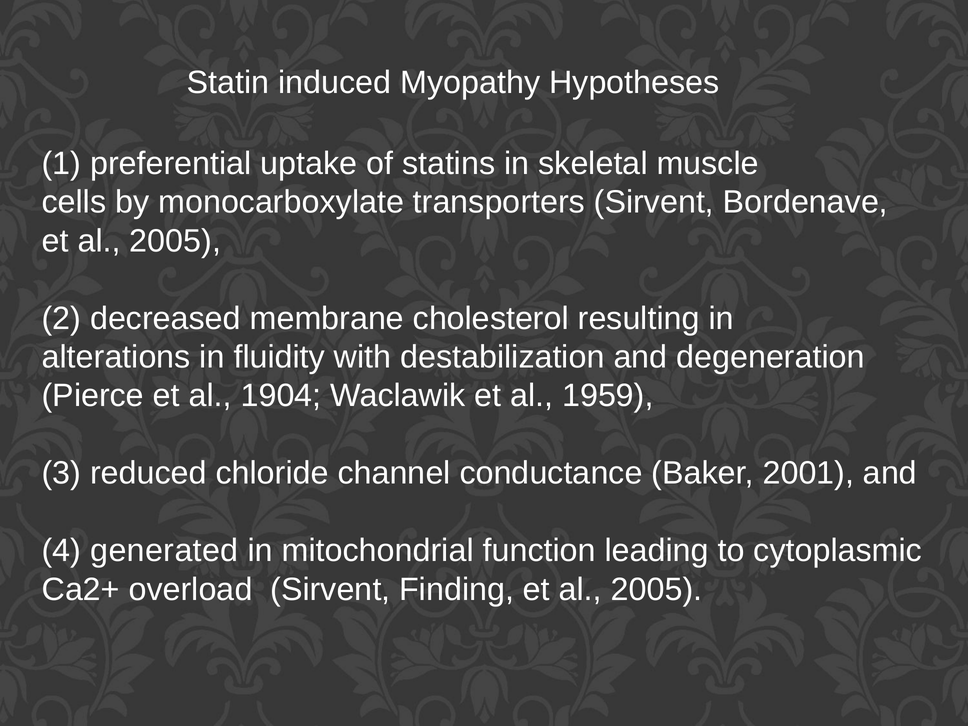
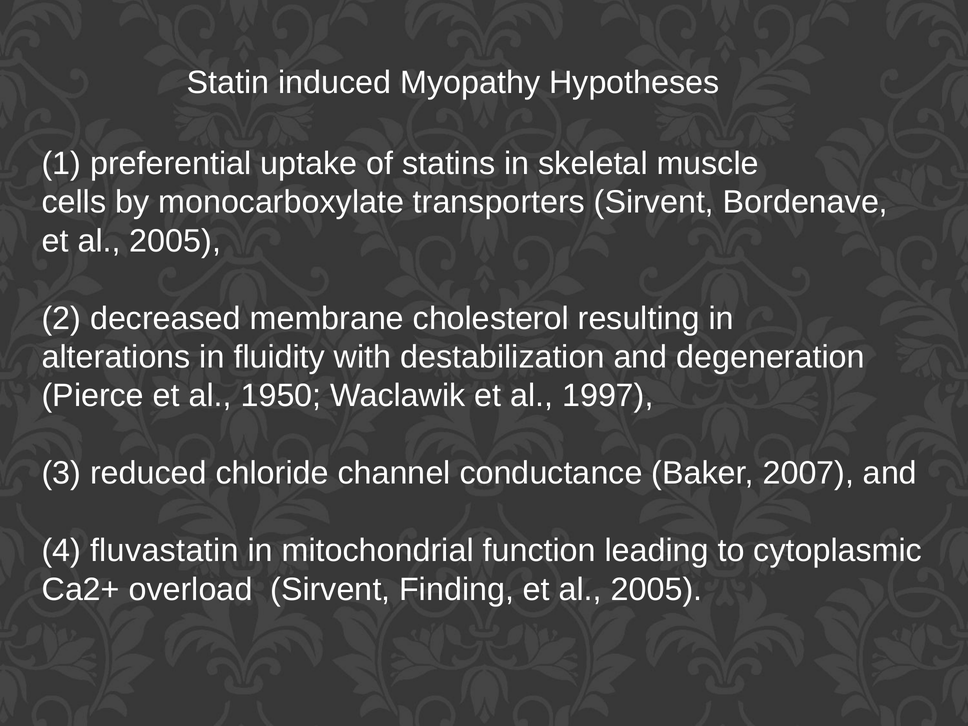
1904: 1904 -> 1950
1959: 1959 -> 1997
2001: 2001 -> 2007
generated: generated -> fluvastatin
